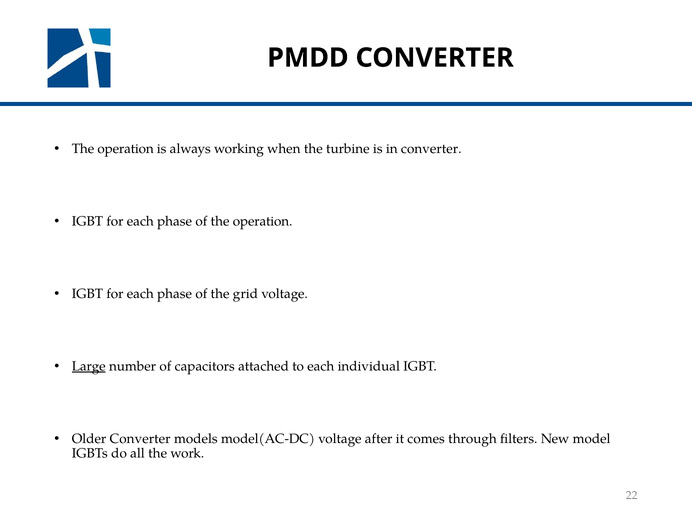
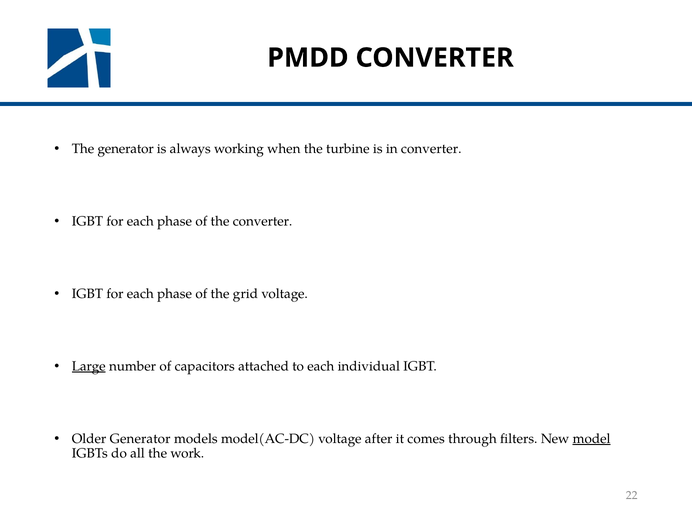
operation at (126, 149): operation -> generator
of the operation: operation -> converter
Older Converter: Converter -> Generator
model underline: none -> present
